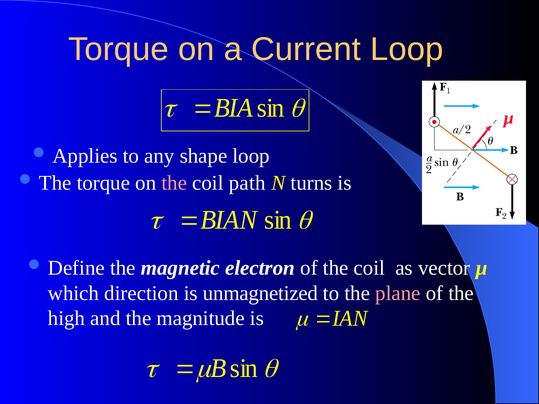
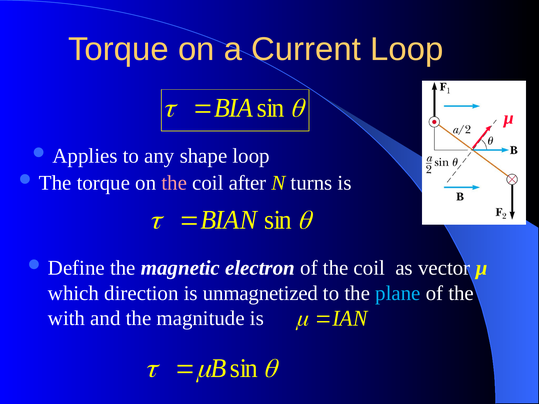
path: path -> after
plane colour: pink -> light blue
high: high -> with
